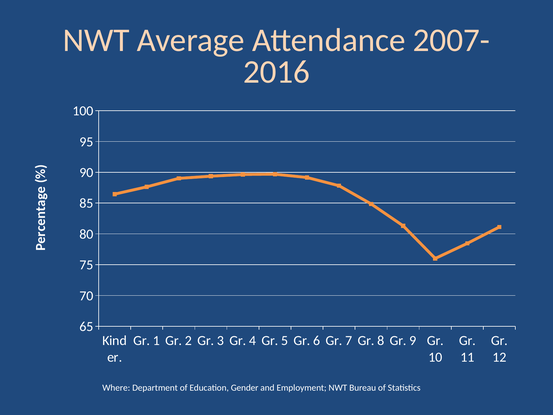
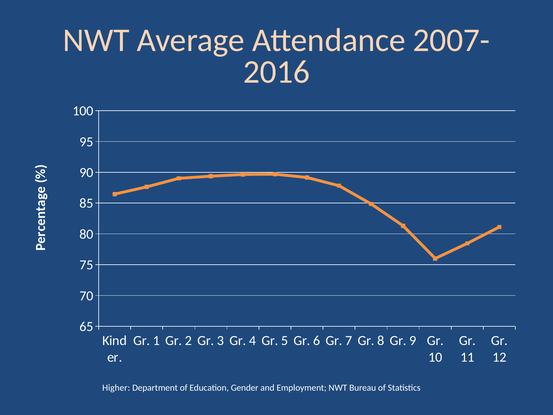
Where: Where -> Higher
